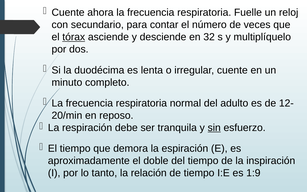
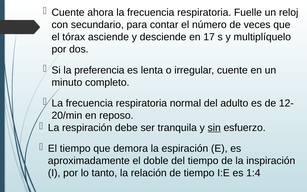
tórax underline: present -> none
32: 32 -> 17
duodécima: duodécima -> preferencia
1:9: 1:9 -> 1:4
